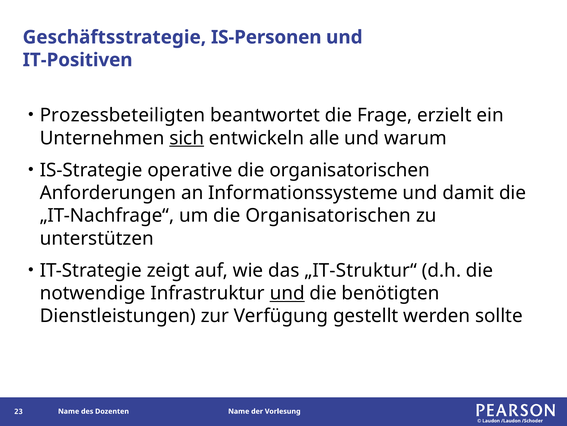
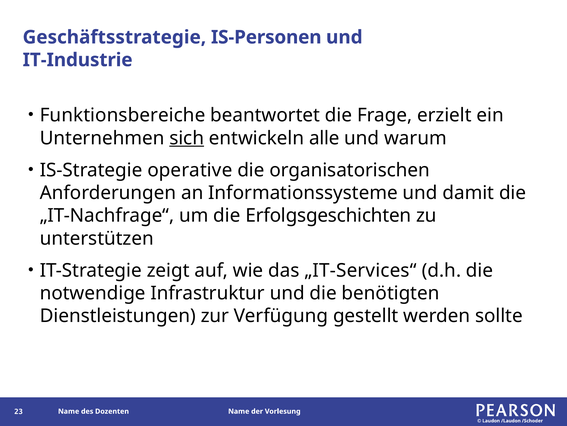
IT-Positiven: IT-Positiven -> IT-Industrie
Prozessbeteiligten: Prozessbeteiligten -> Funktionsbereiche
um die Organisatorischen: Organisatorischen -> Erfolgsgeschichten
„IT-Struktur“: „IT-Struktur“ -> „IT-Services“
und at (287, 293) underline: present -> none
